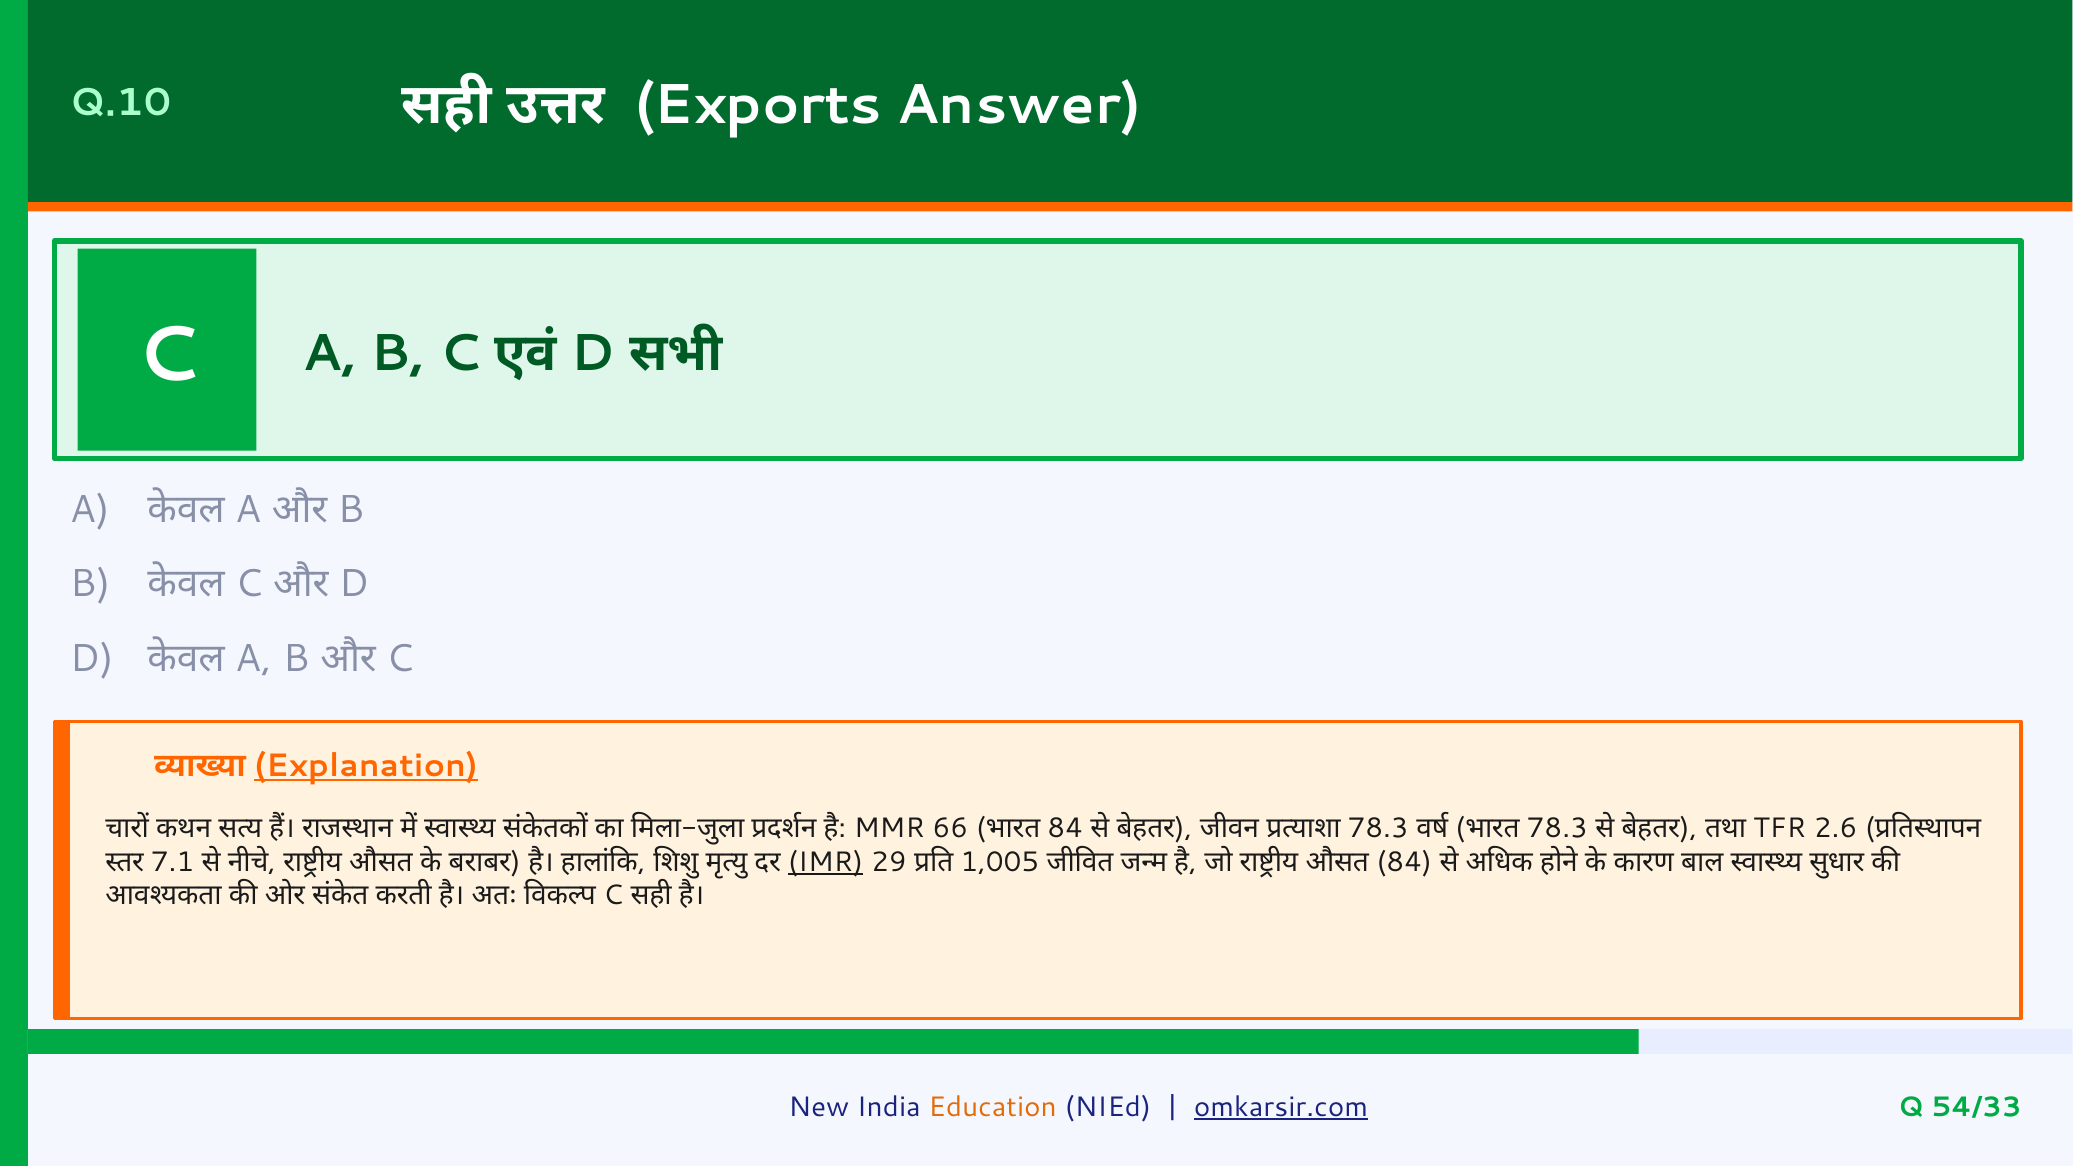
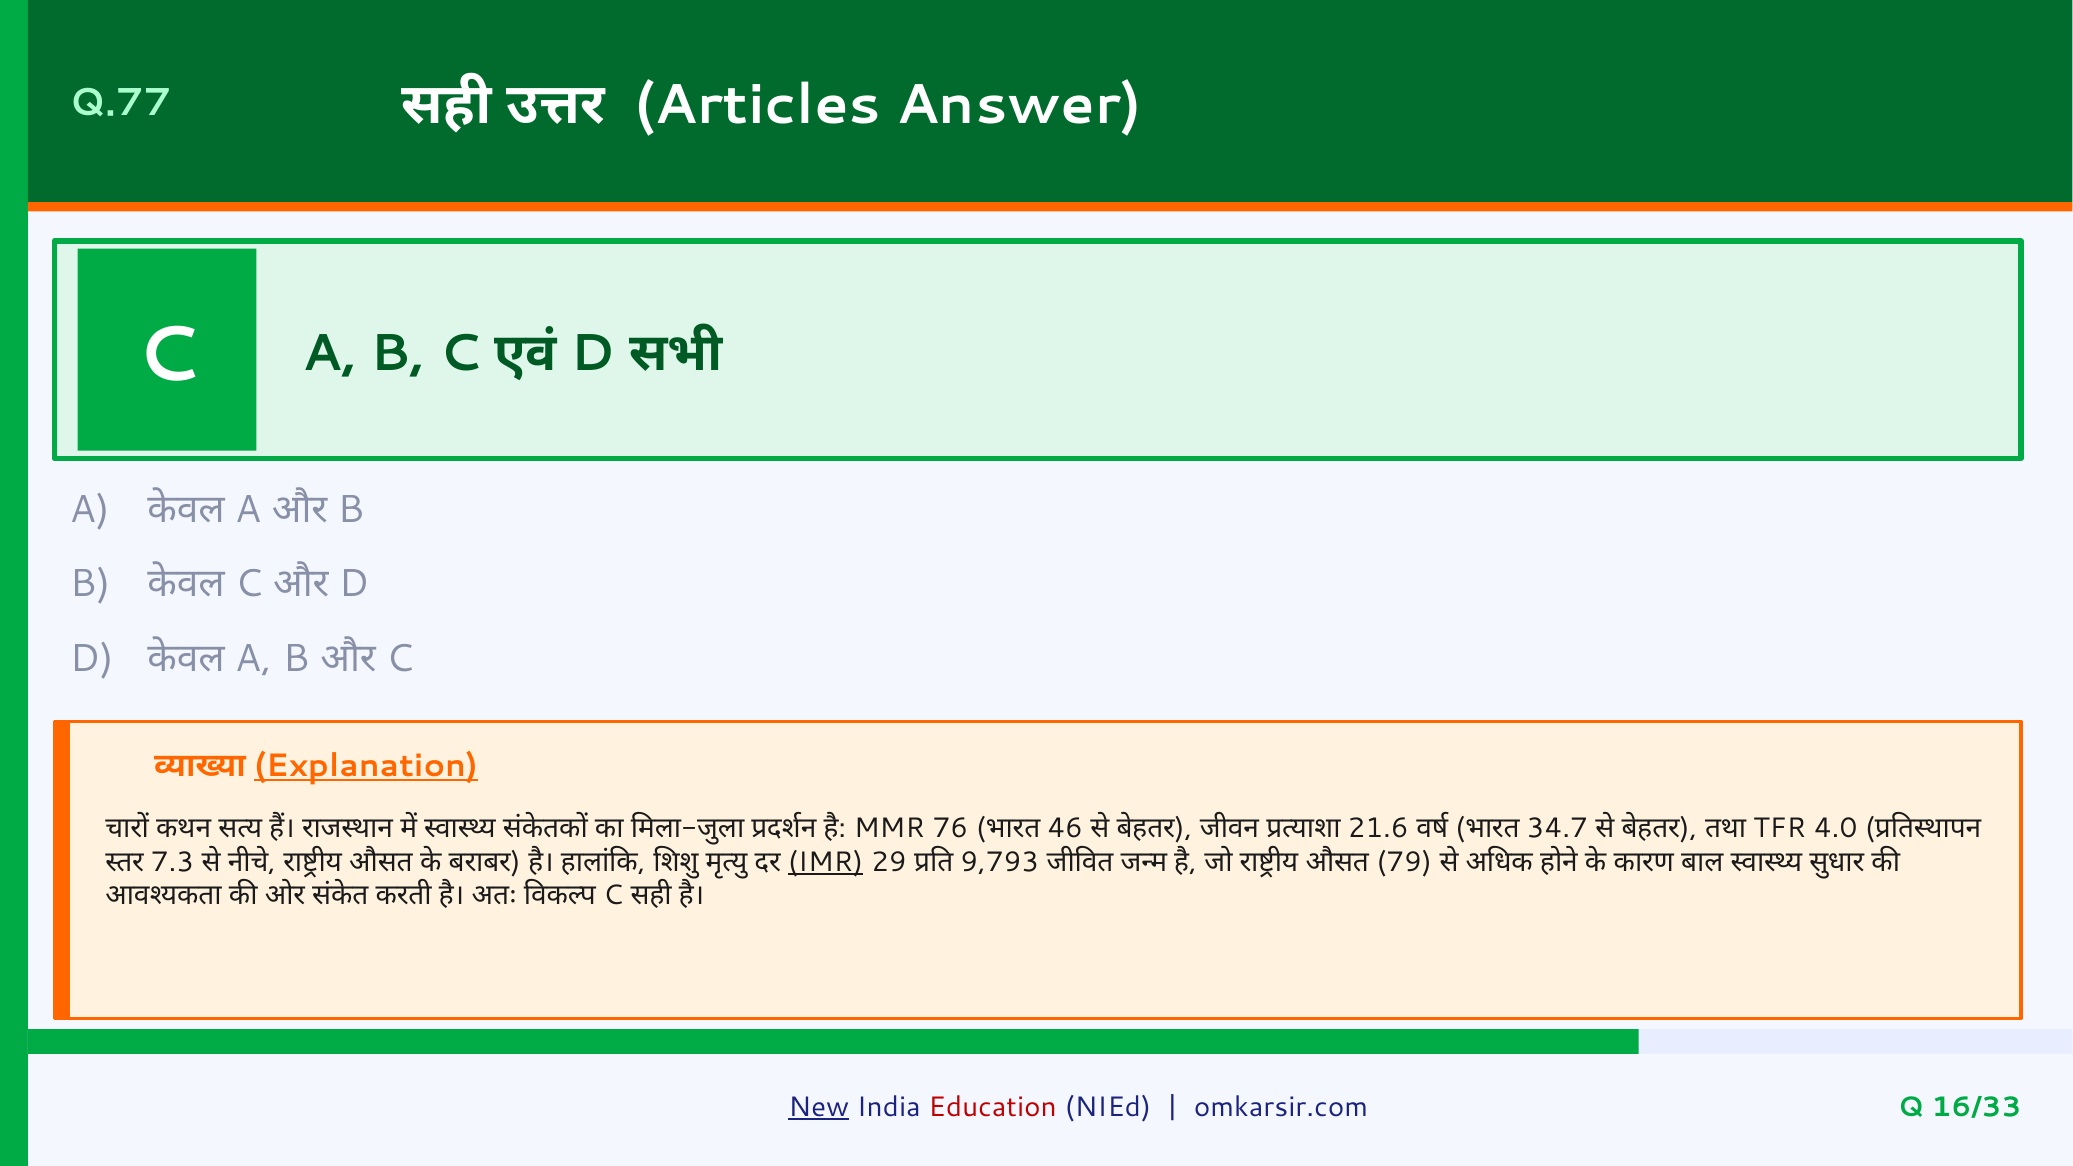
Q.10: Q.10 -> Q.77
Exports: Exports -> Articles
66: 66 -> 76
84 at (1065, 829): 84 -> 46
78.3 at (1378, 829): 78.3 -> 21.6
78.3 at (1557, 829): 78.3 -> 34.7
2.6: 2.6 -> 4.0
7.1: 7.1 -> 7.3
1,005: 1,005 -> 9,793
84 at (1404, 862): 84 -> 79
New underline: none -> present
Education colour: orange -> red
omkarsir.com underline: present -> none
54/33: 54/33 -> 16/33
